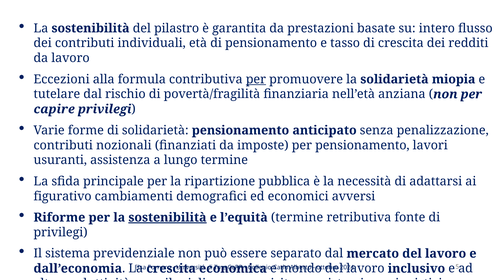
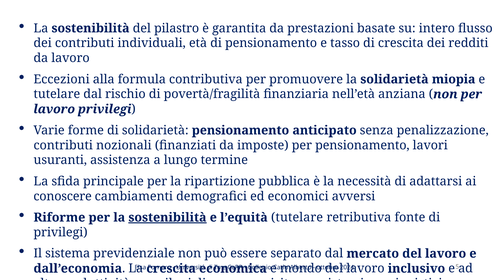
per at (256, 79) underline: present -> none
capire at (54, 109): capire -> lavoro
figurativo: figurativo -> conoscere
l’equità termine: termine -> tutelare
